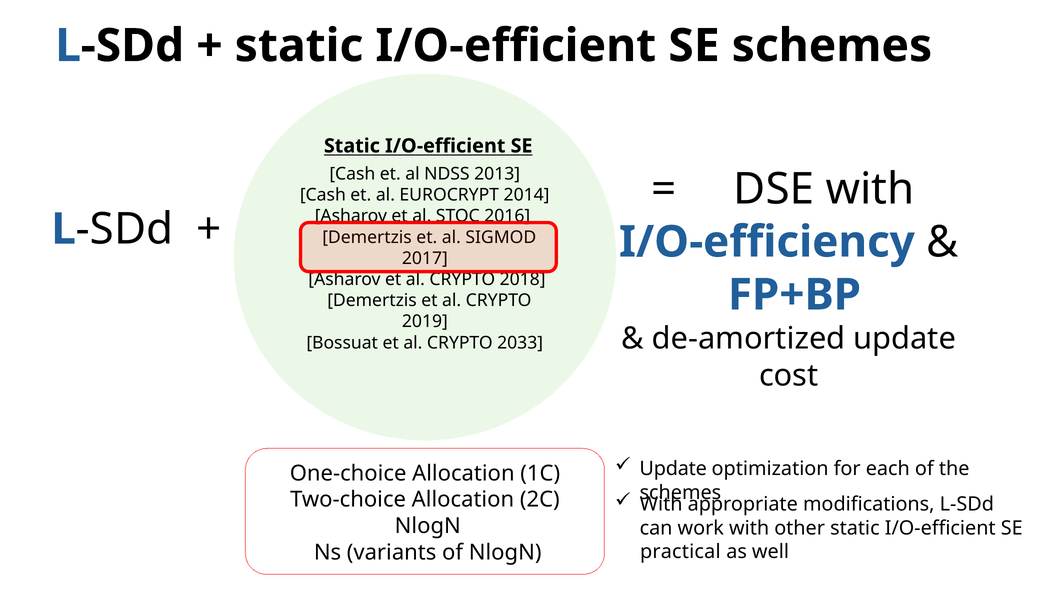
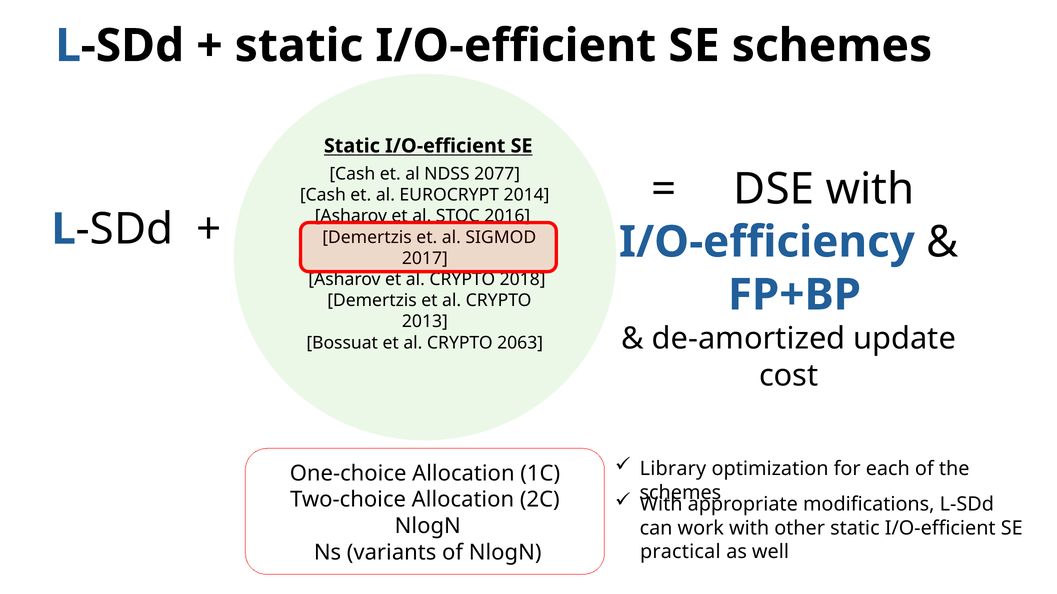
2013: 2013 -> 2077
2019: 2019 -> 2013
2033: 2033 -> 2063
Update at (673, 469): Update -> Library
